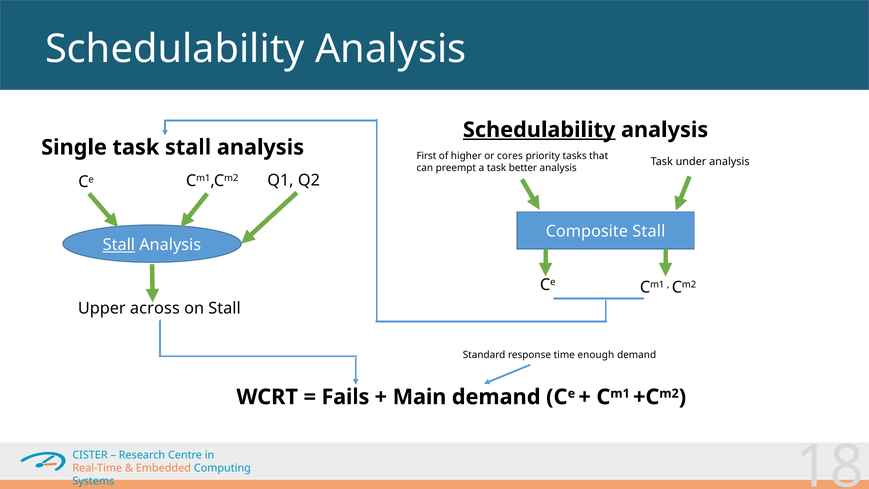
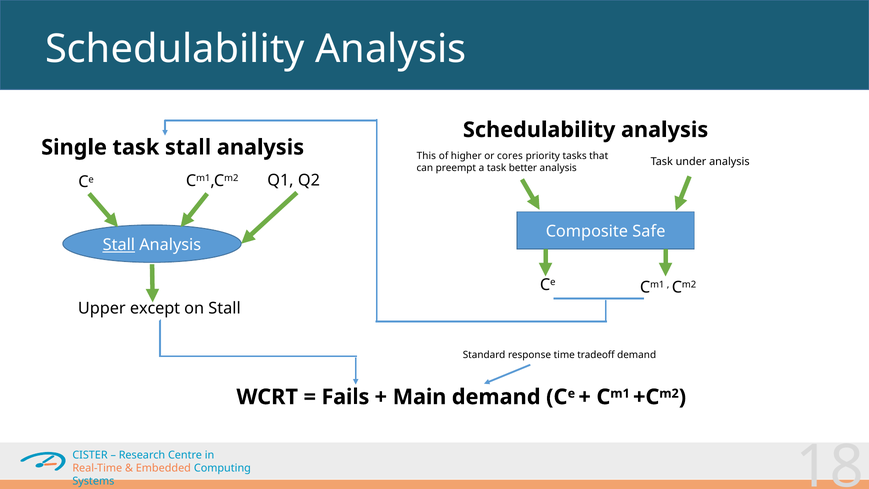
Schedulability at (539, 130) underline: present -> none
First: First -> This
Composite Stall: Stall -> Safe
across: across -> except
enough: enough -> tradeoff
